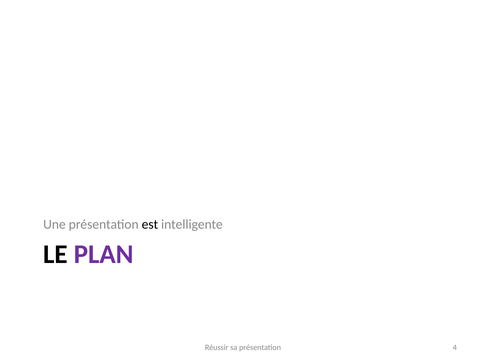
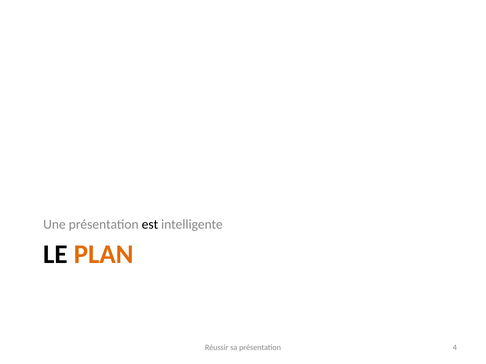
PLAN colour: purple -> orange
